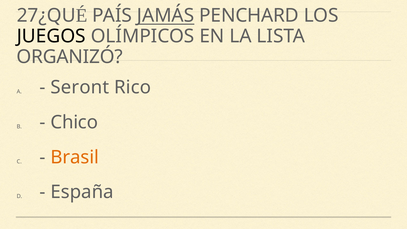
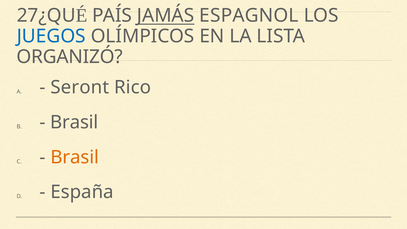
PENCHARD: PENCHARD -> ESPAGNOL
JUEGOS colour: black -> blue
Chico at (74, 122): Chico -> Brasil
